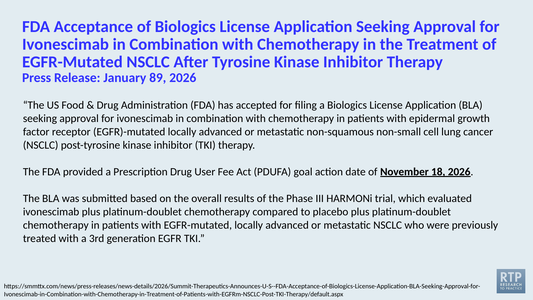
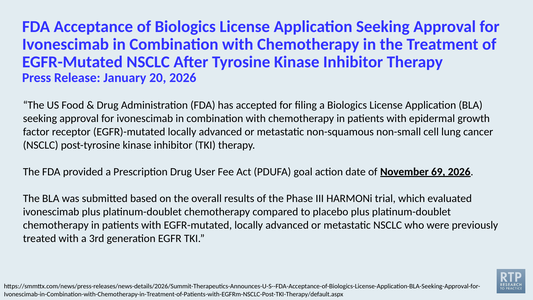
89: 89 -> 20
18: 18 -> 69
